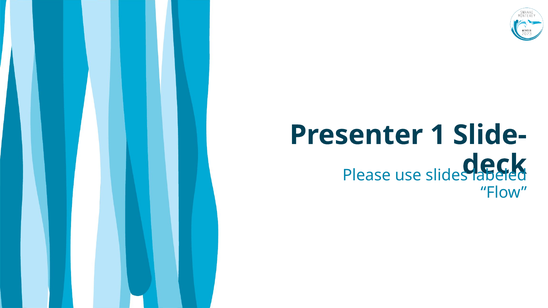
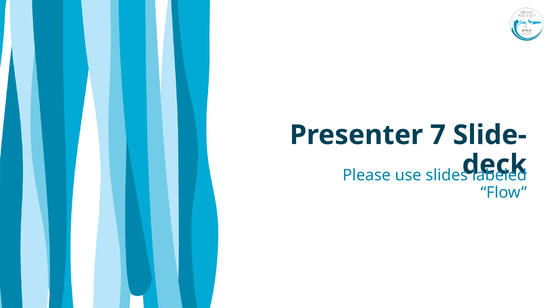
1: 1 -> 7
